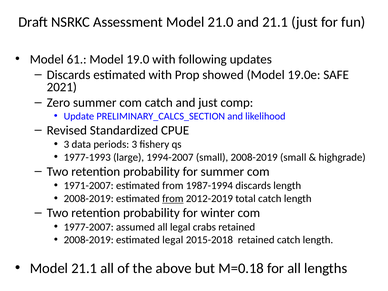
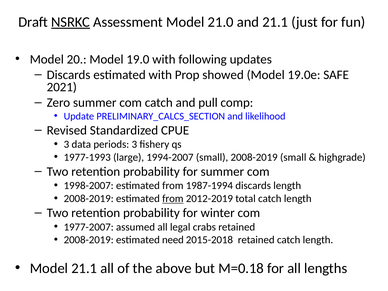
NSRKC underline: none -> present
61: 61 -> 20
and just: just -> pull
1971-2007: 1971-2007 -> 1998-2007
estimated legal: legal -> need
